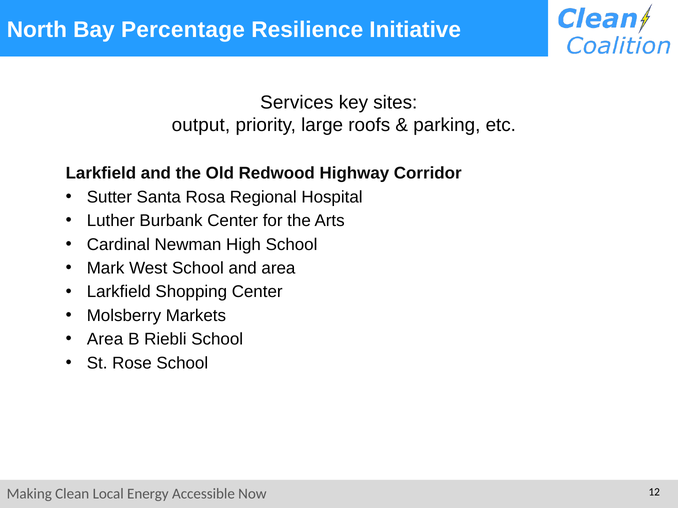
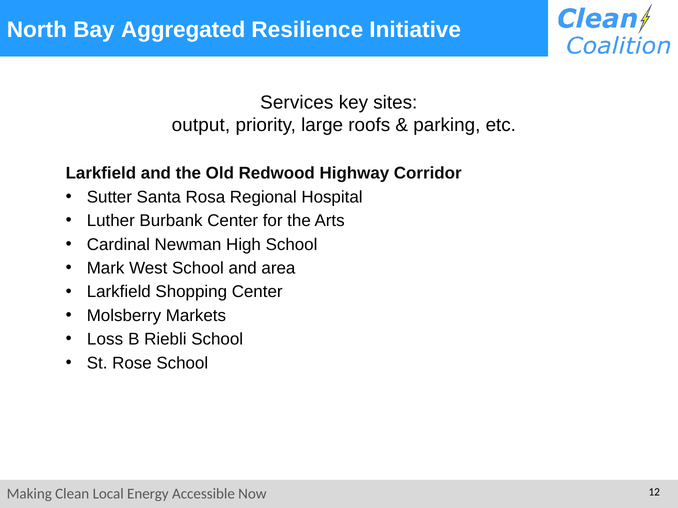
Percentage: Percentage -> Aggregated
Area at (105, 340): Area -> Loss
